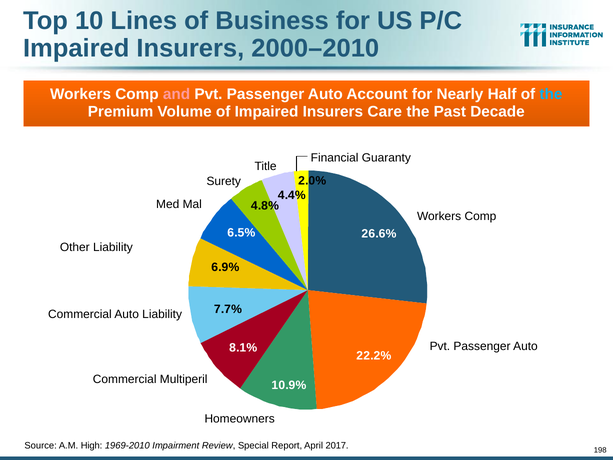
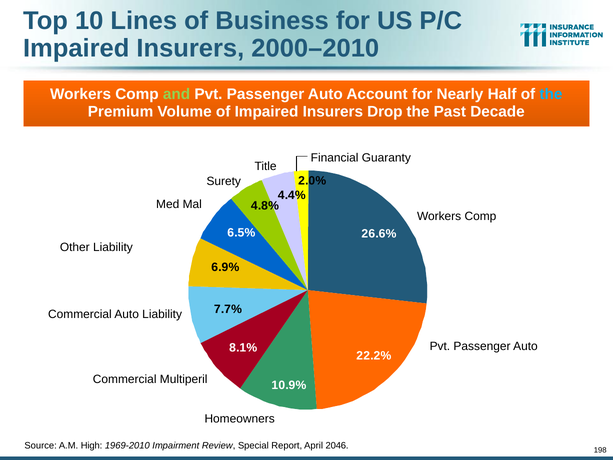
and colour: pink -> light green
Care: Care -> Drop
2017: 2017 -> 2046
